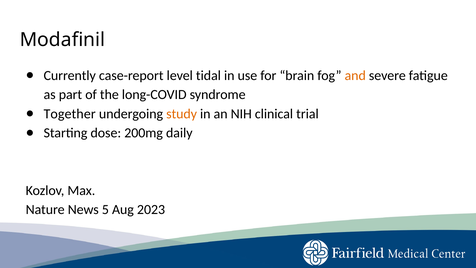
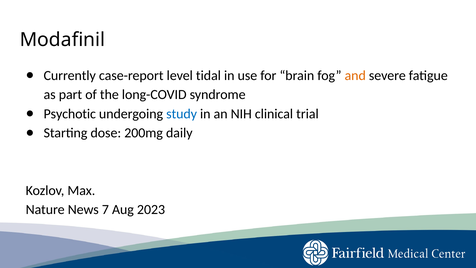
Together: Together -> Psychotic
study colour: orange -> blue
5: 5 -> 7
